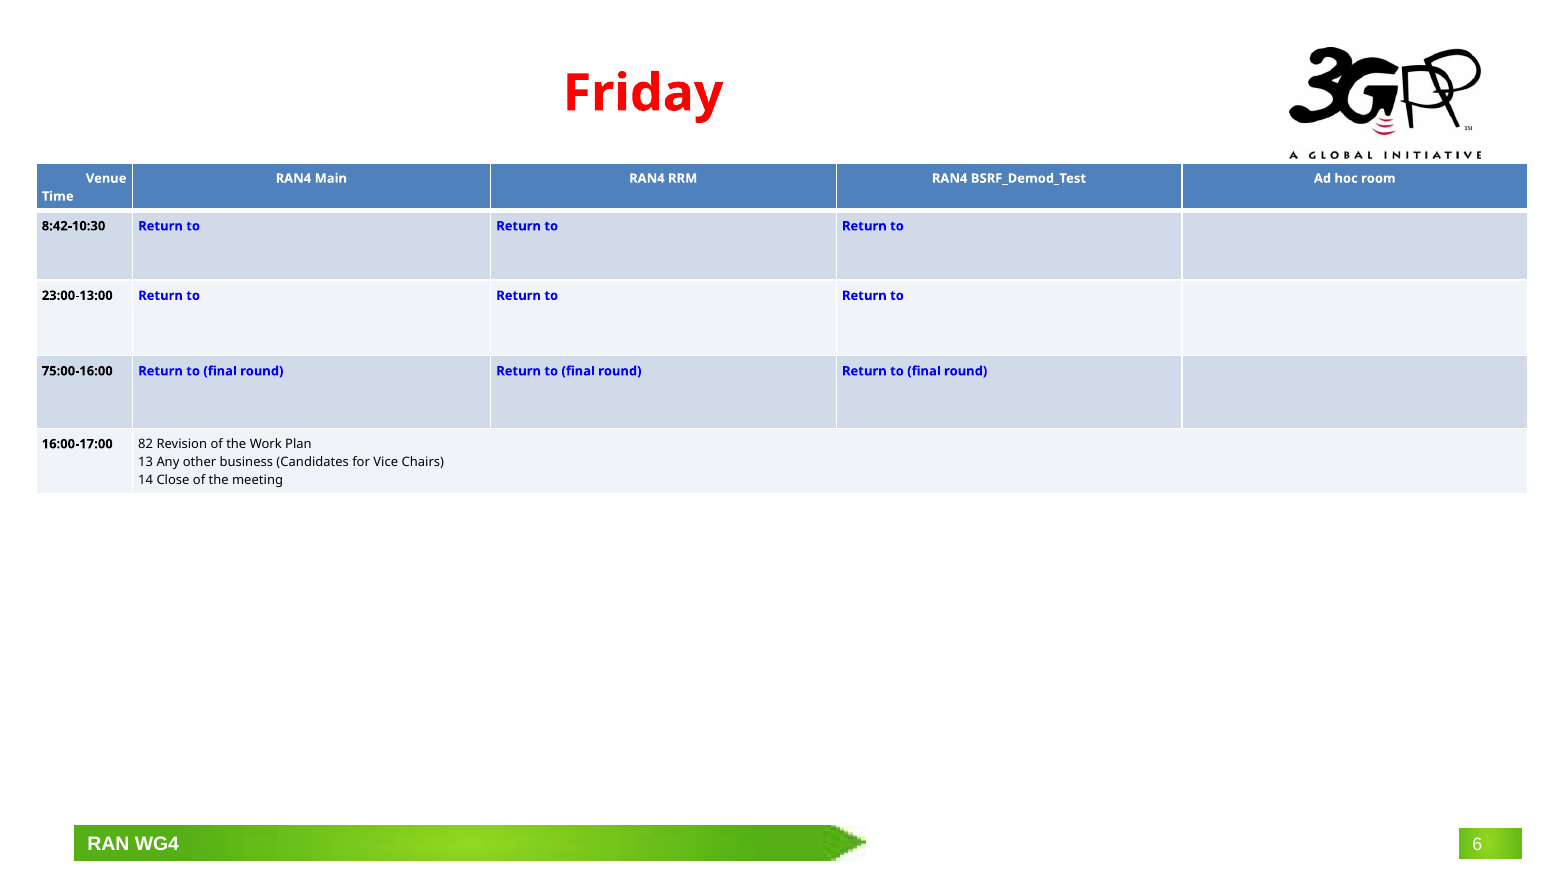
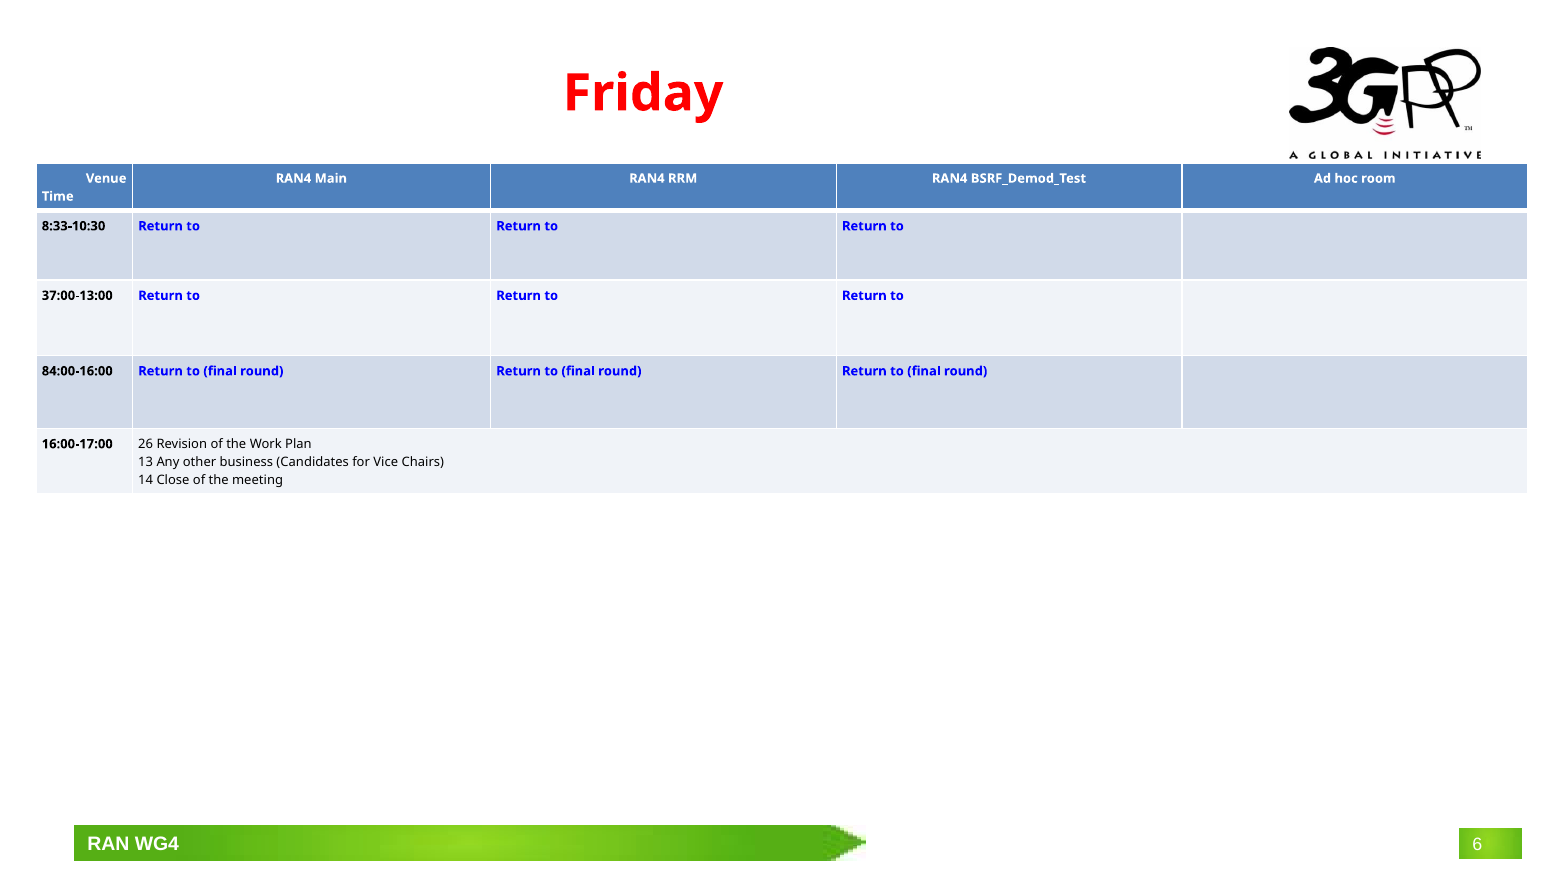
8:42-10:30: 8:42-10:30 -> 8:33-10:30
23:00-13:00: 23:00-13:00 -> 37:00-13:00
75:00-16:00: 75:00-16:00 -> 84:00-16:00
82: 82 -> 26
